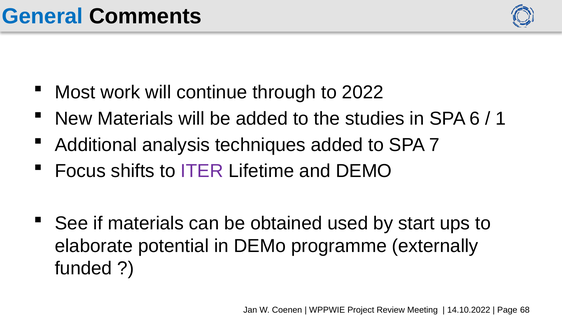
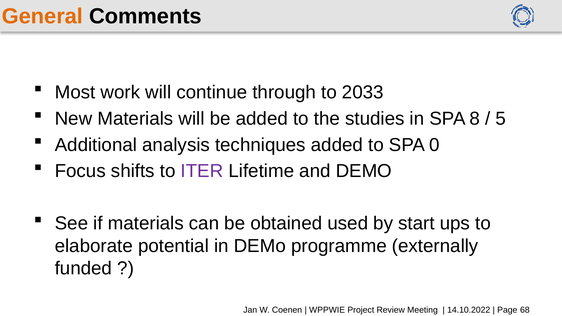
General colour: blue -> orange
2022: 2022 -> 2033
6: 6 -> 8
1: 1 -> 5
7: 7 -> 0
